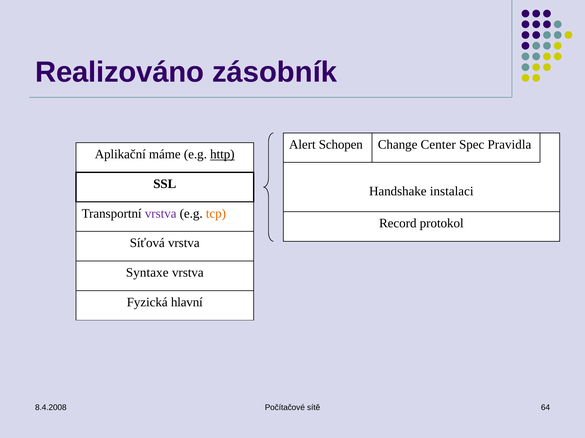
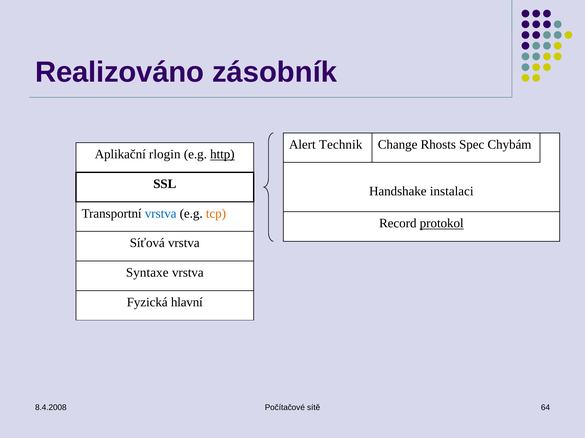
Schopen: Schopen -> Technik
Center: Center -> Rhosts
Pravidla: Pravidla -> Chybám
máme: máme -> rlogin
vrstva at (161, 214) colour: purple -> blue
protokol underline: none -> present
